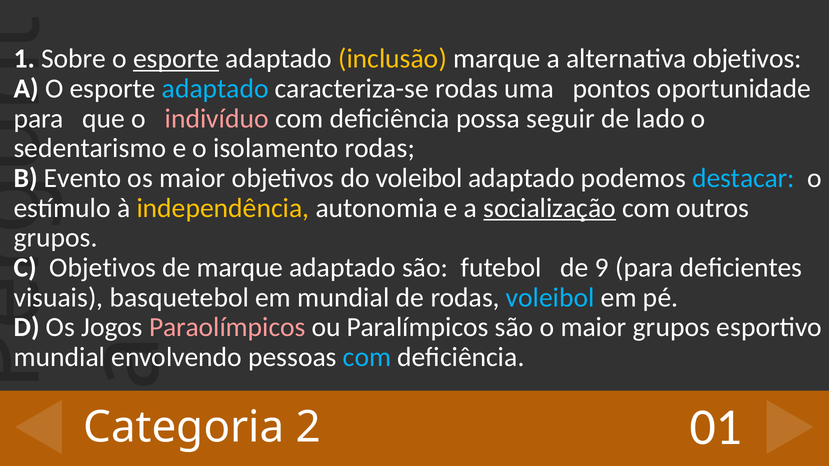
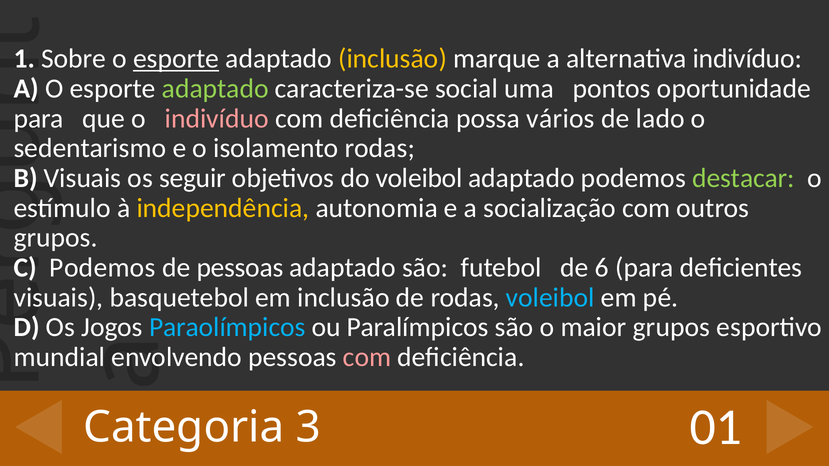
alternativa objetivos: objetivos -> indivíduo
adaptado at (215, 89) colour: light blue -> light green
caracteriza-se rodas: rodas -> social
seguir: seguir -> vários
Evento at (83, 178): Evento -> Visuais
os maior: maior -> seguir
destacar colour: light blue -> light green
socialização underline: present -> none
Objetivos at (103, 268): Objetivos -> Podemos
de marque: marque -> pessoas
9: 9 -> 6
em mundial: mundial -> inclusão
Paraolímpicos colour: pink -> light blue
com at (367, 357) colour: light blue -> pink
2: 2 -> 3
